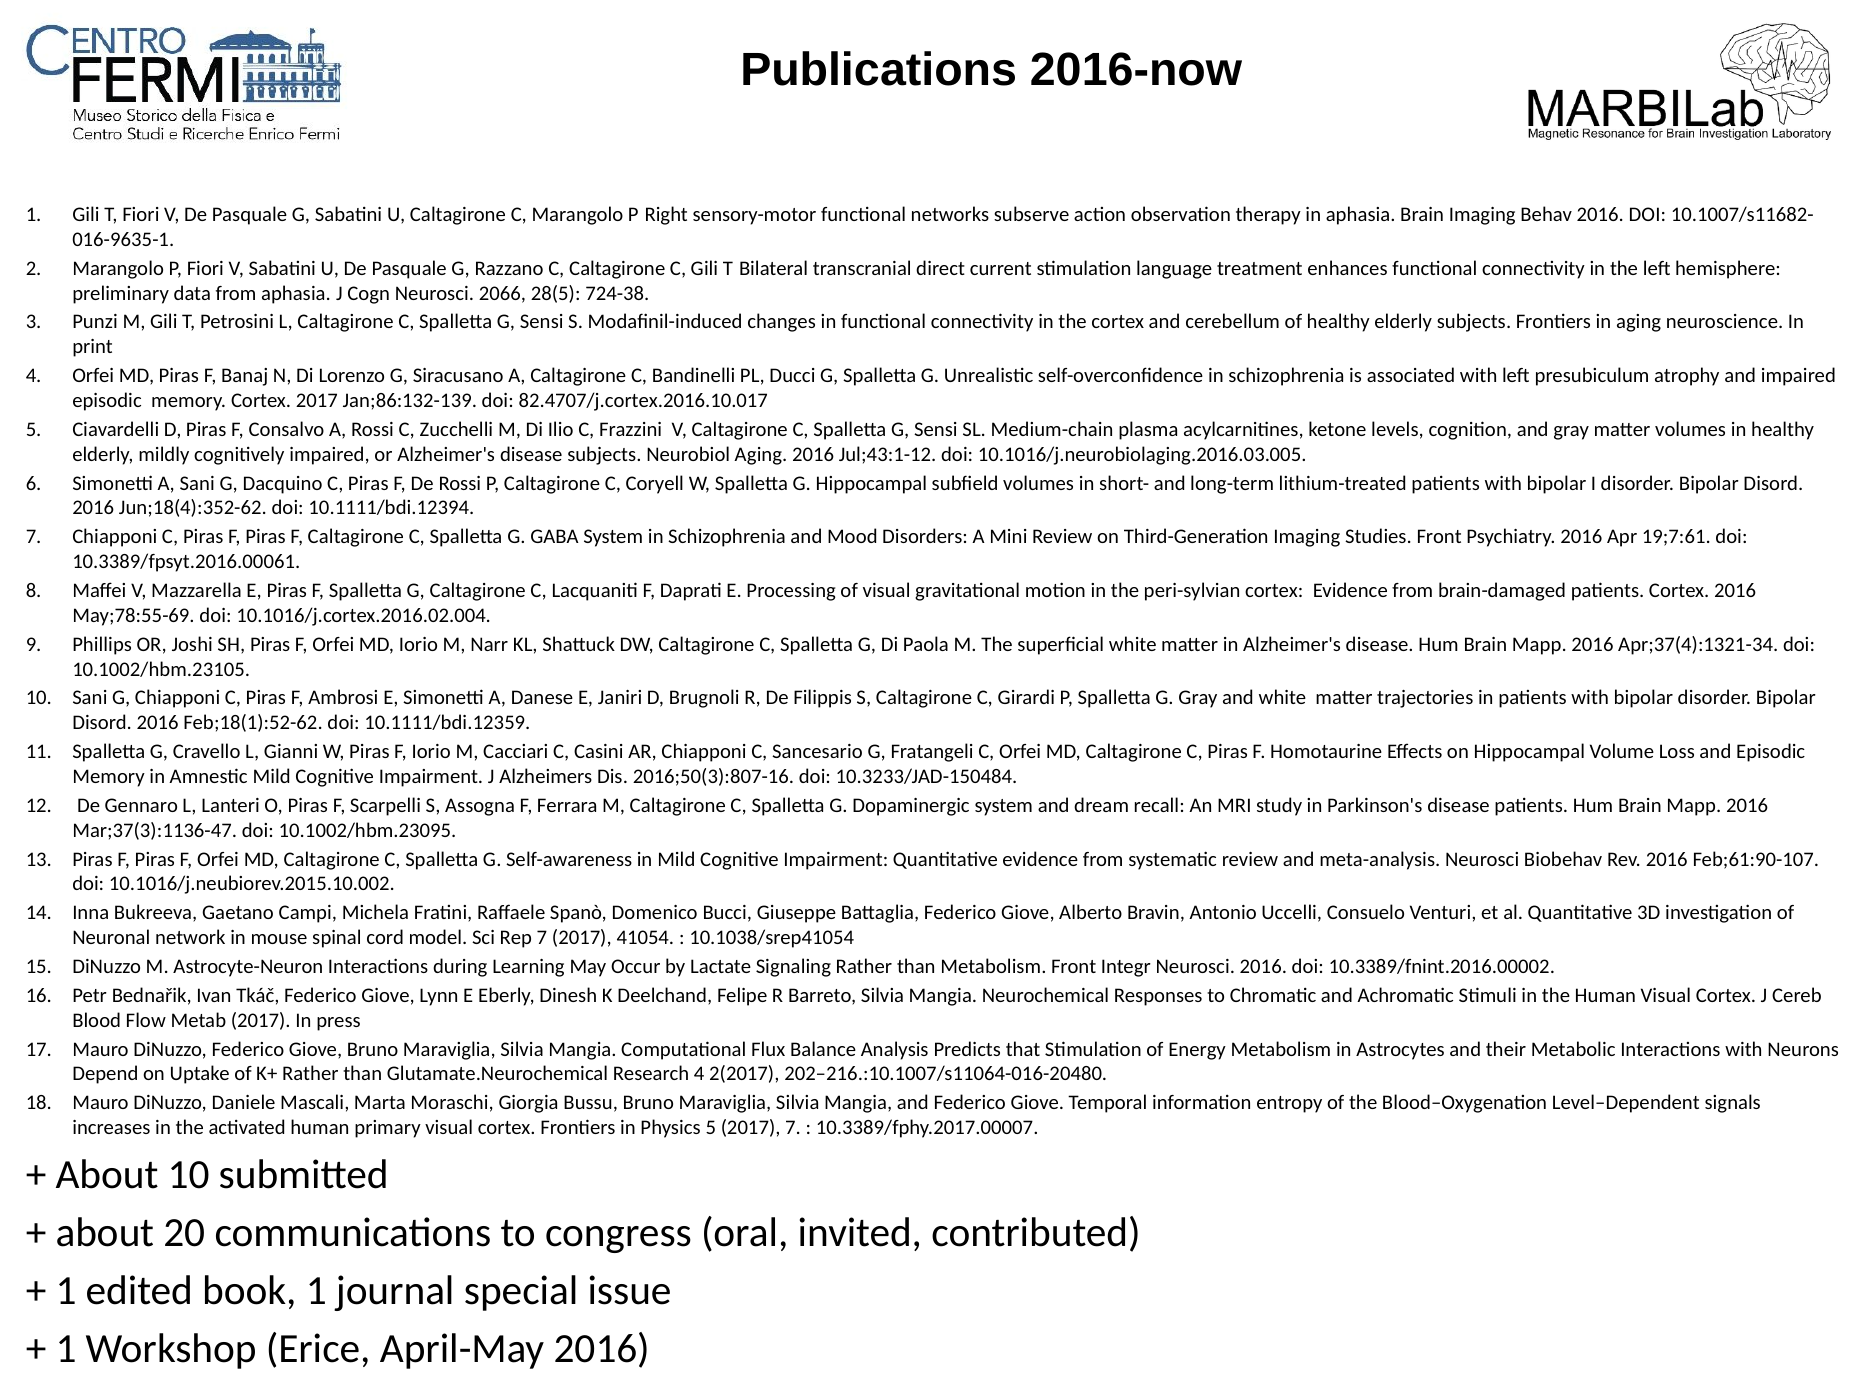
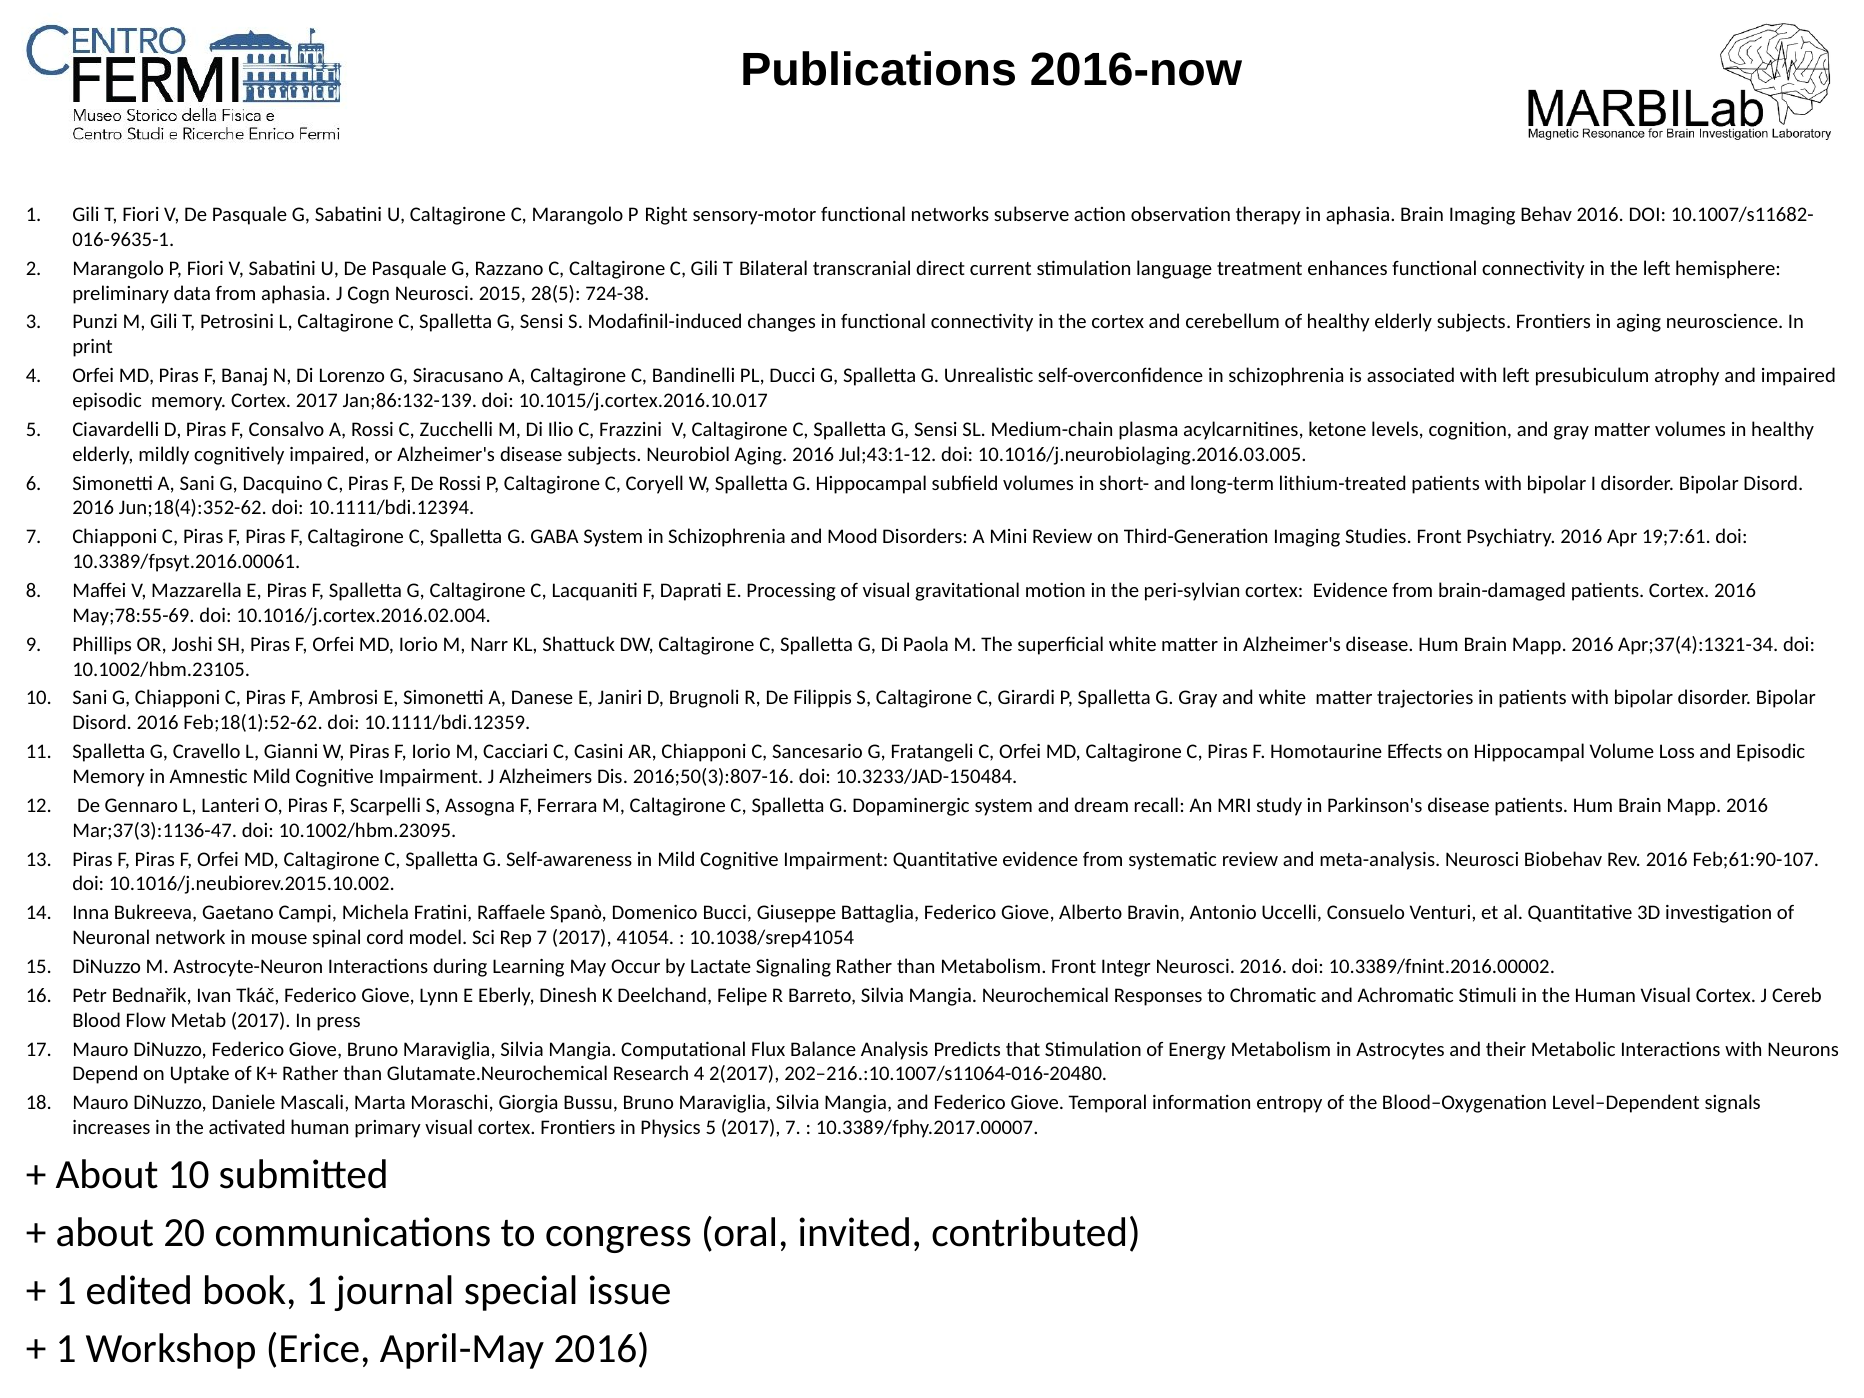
2066: 2066 -> 2015
82.4707/j.cortex.2016.10.017: 82.4707/j.cortex.2016.10.017 -> 10.1015/j.cortex.2016.10.017
